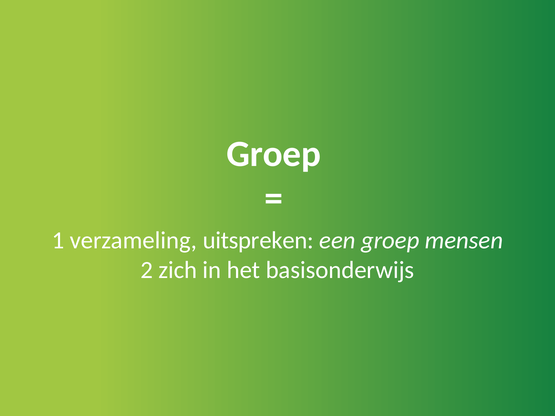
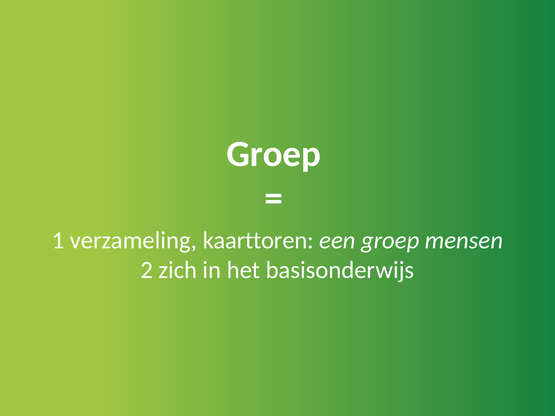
uitspreken: uitspreken -> kaarttoren
